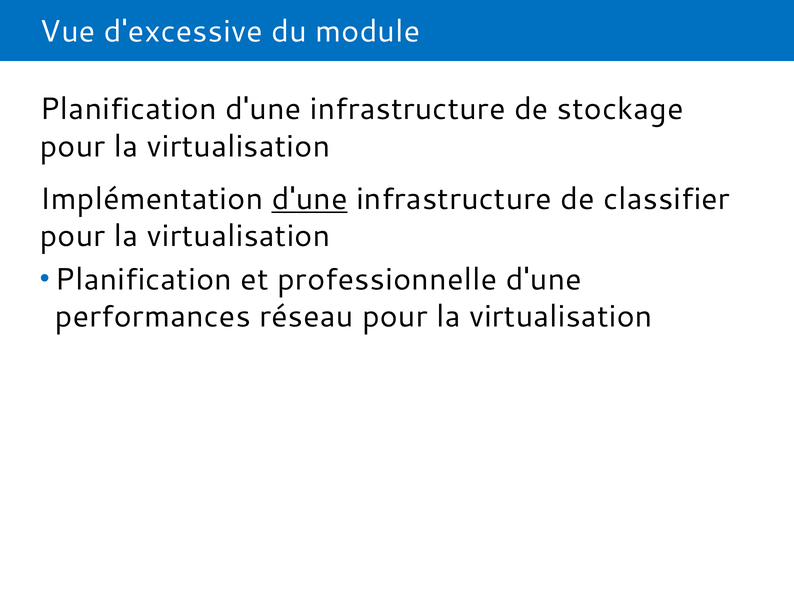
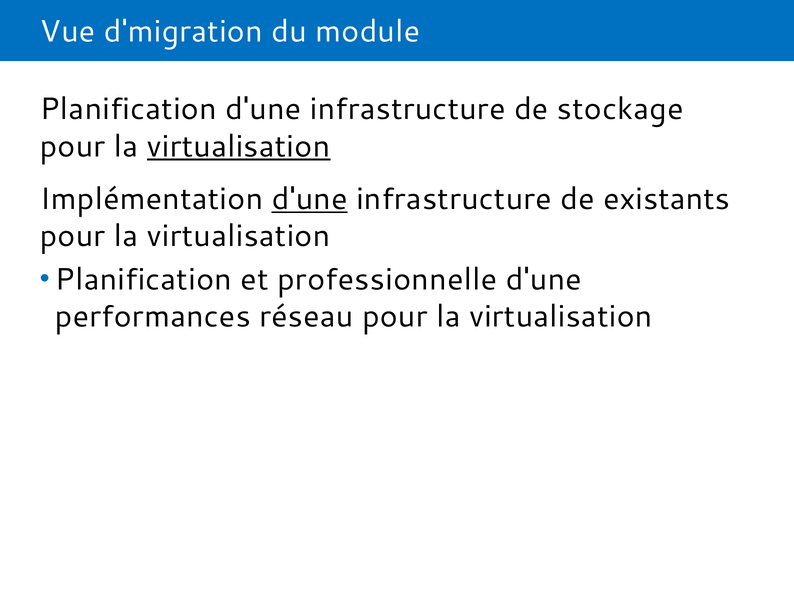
d'excessive: d'excessive -> d'migration
virtualisation at (239, 146) underline: none -> present
classifier: classifier -> existants
